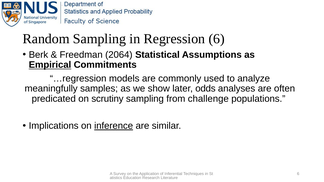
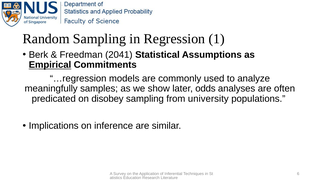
Regression 6: 6 -> 1
2064: 2064 -> 2041
scrutiny: scrutiny -> disobey
challenge: challenge -> university
inference underline: present -> none
